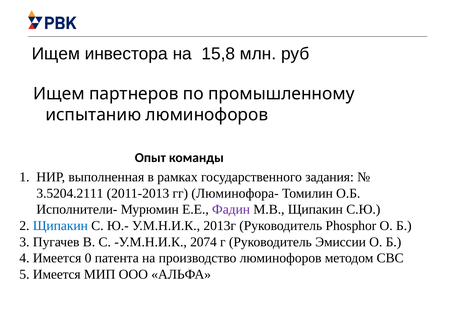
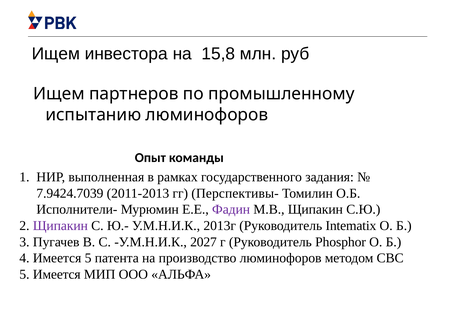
3.5204.2111: 3.5204.2111 -> 7.9424.7039
Люминофора-: Люминофора- -> Перспективы-
Щипакин at (60, 226) colour: blue -> purple
Phosphor: Phosphor -> Intematix
2074: 2074 -> 2027
Эмиссии: Эмиссии -> Phosphor
Имеется 0: 0 -> 5
